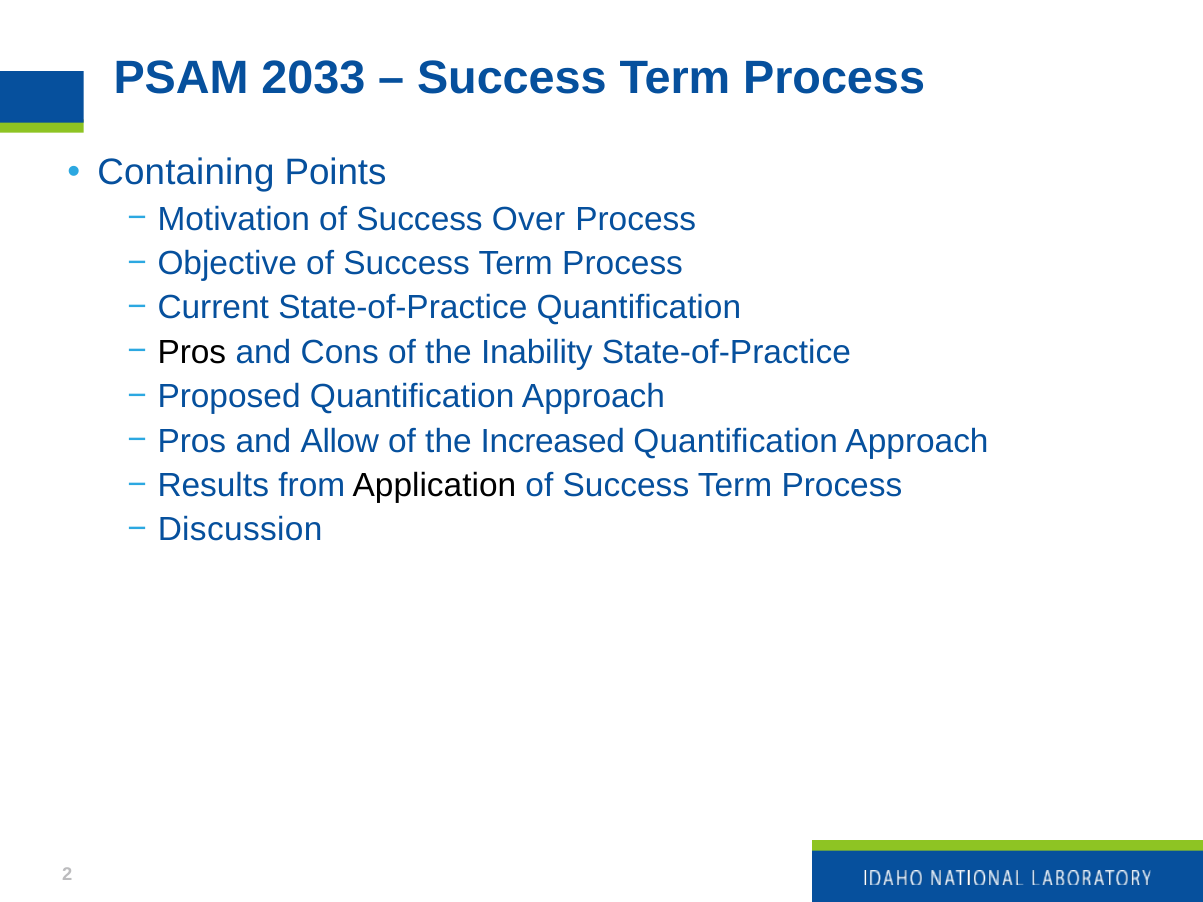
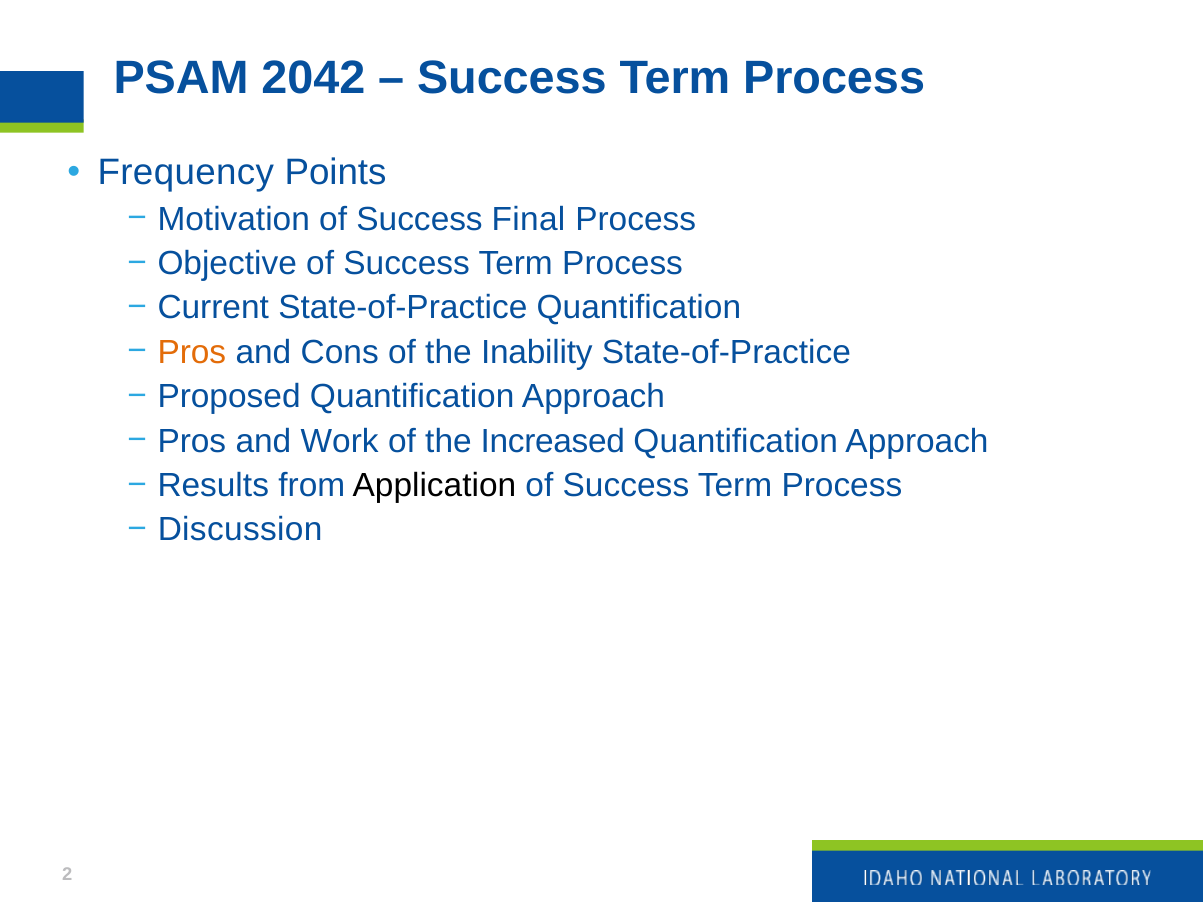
2033: 2033 -> 2042
Containing: Containing -> Frequency
Over: Over -> Final
Pros at (192, 352) colour: black -> orange
Allow: Allow -> Work
